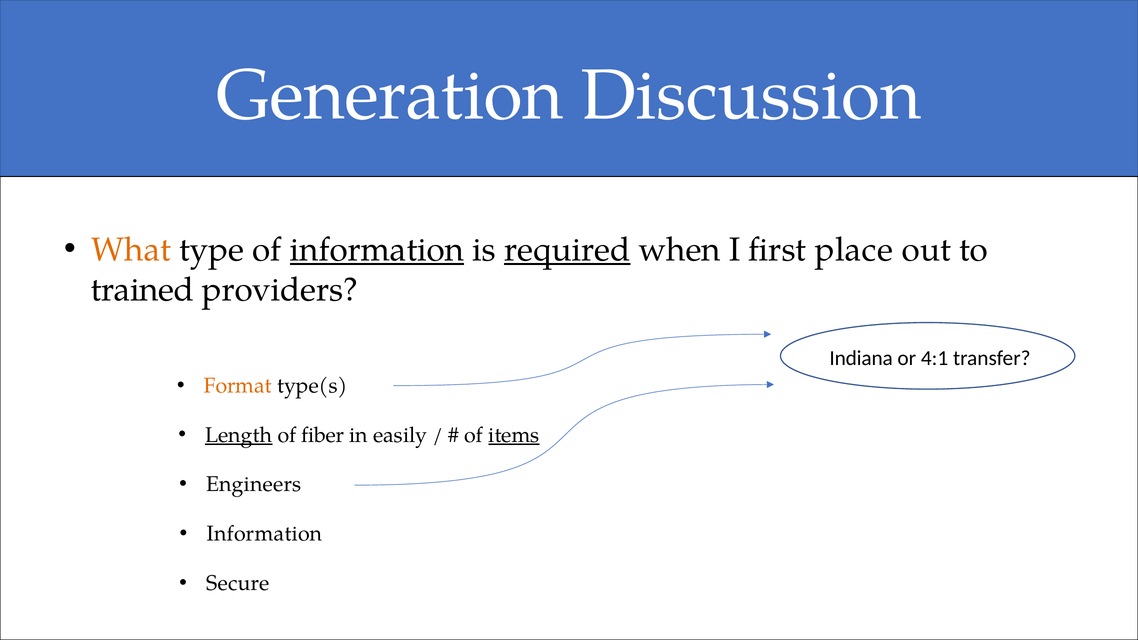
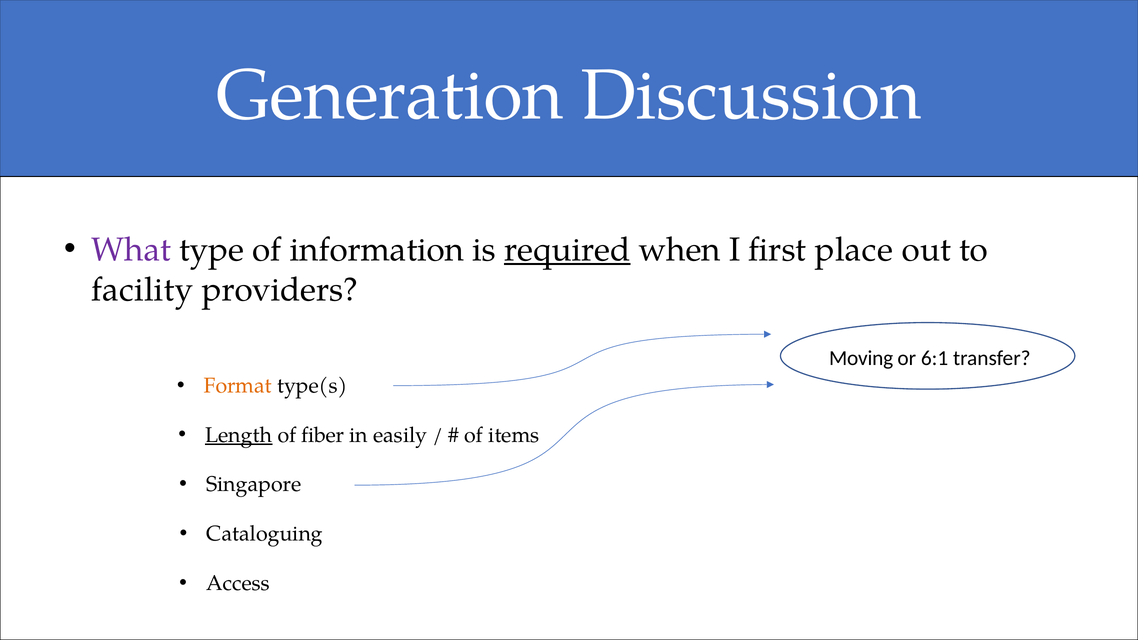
What colour: orange -> purple
information at (377, 250) underline: present -> none
trained: trained -> facility
Indiana: Indiana -> Moving
4:1: 4:1 -> 6:1
items underline: present -> none
Engineers: Engineers -> Singapore
Information at (264, 534): Information -> Cataloguing
Secure: Secure -> Access
